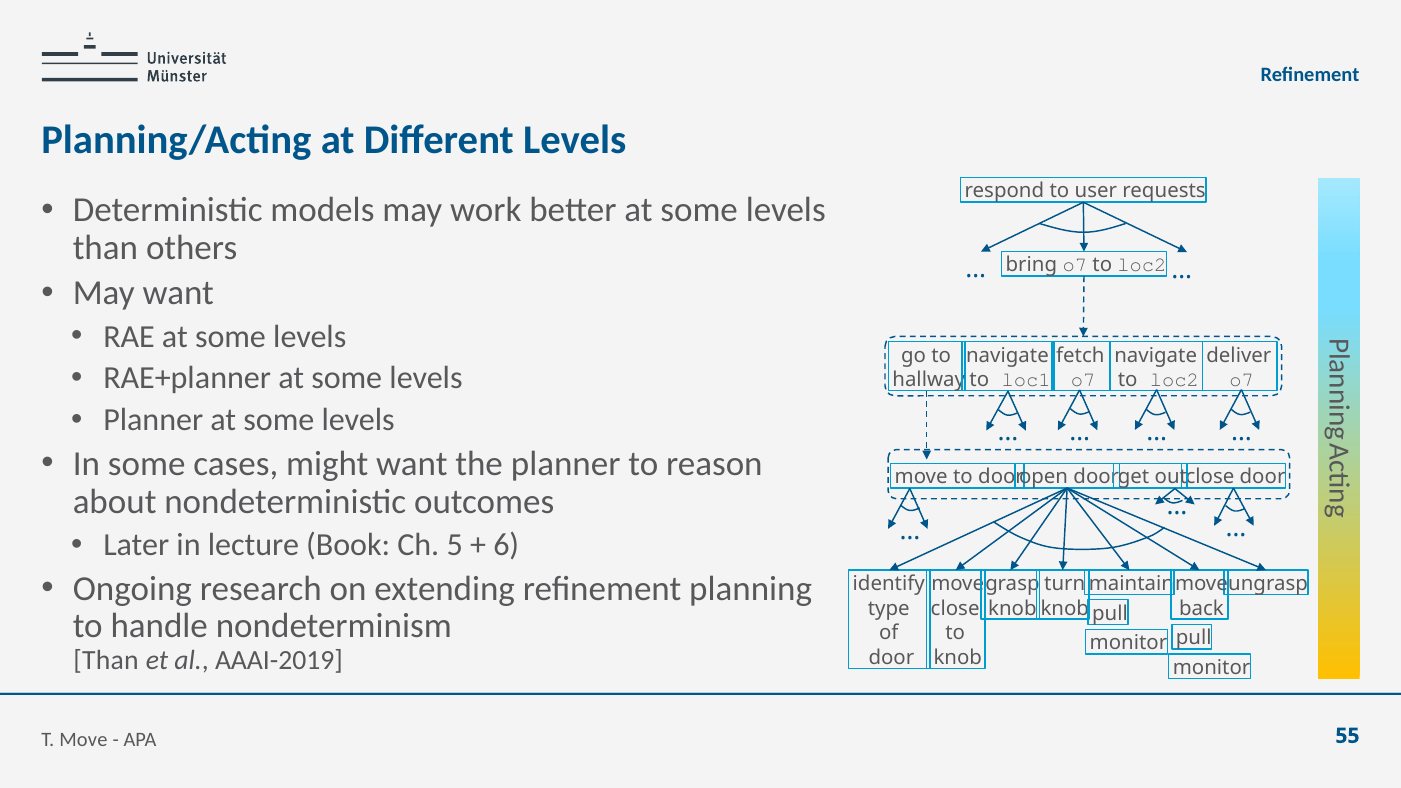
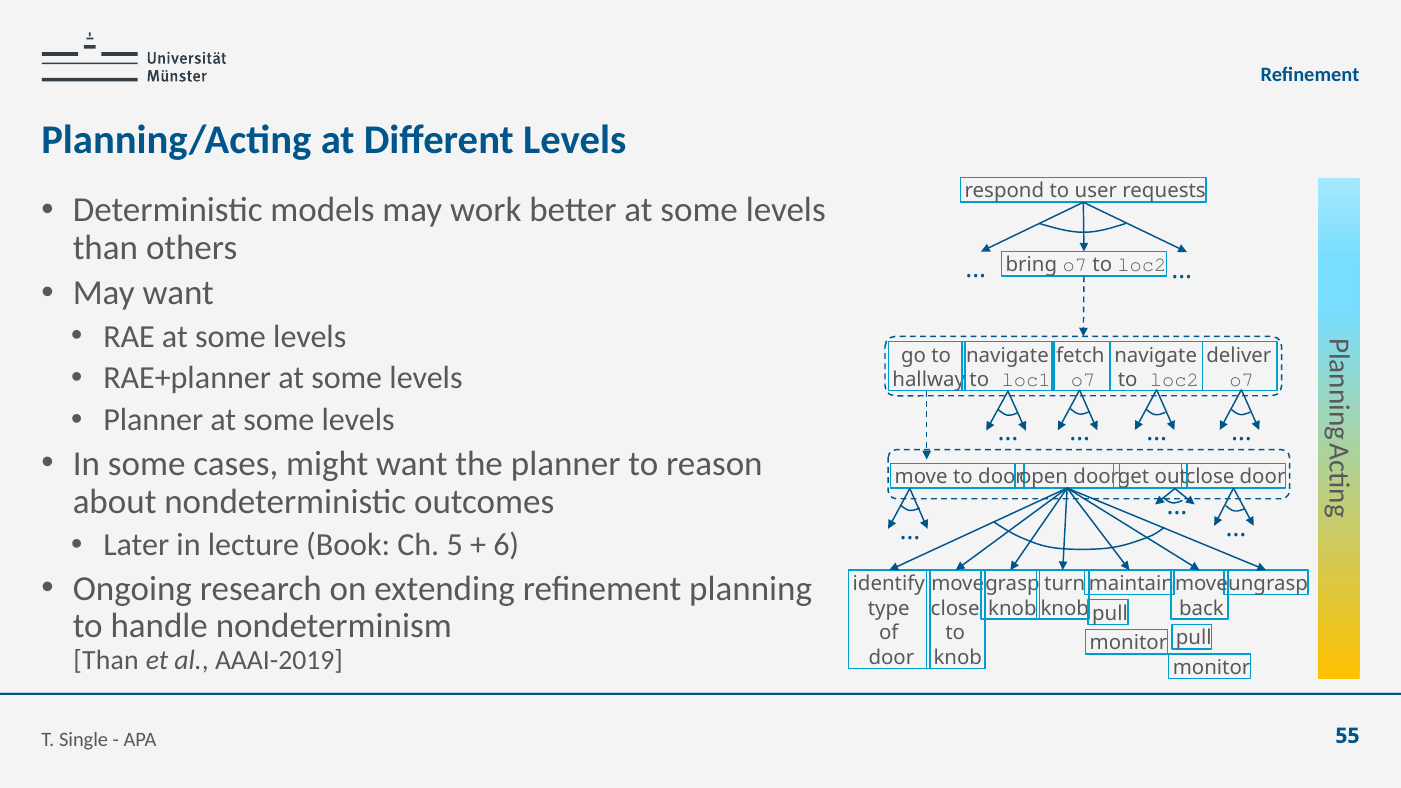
T Move: Move -> Single
